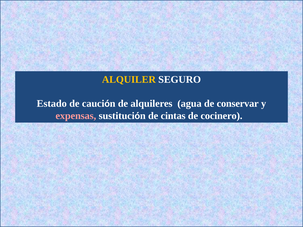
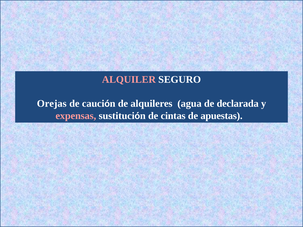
ALQUILER colour: yellow -> pink
Estado: Estado -> Orejas
conservar: conservar -> declarada
cocinero: cocinero -> apuestas
